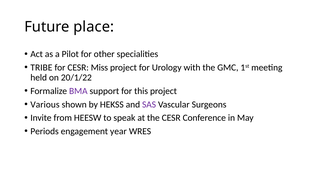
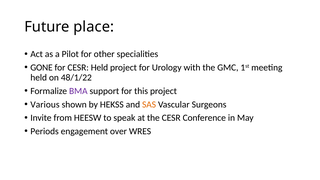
TRIBE: TRIBE -> GONE
CESR Miss: Miss -> Held
20/1/22: 20/1/22 -> 48/1/22
SAS colour: purple -> orange
year: year -> over
